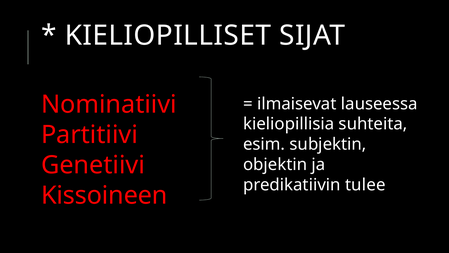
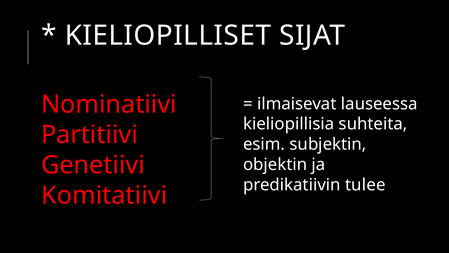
Kissoineen: Kissoineen -> Komitatiivi
